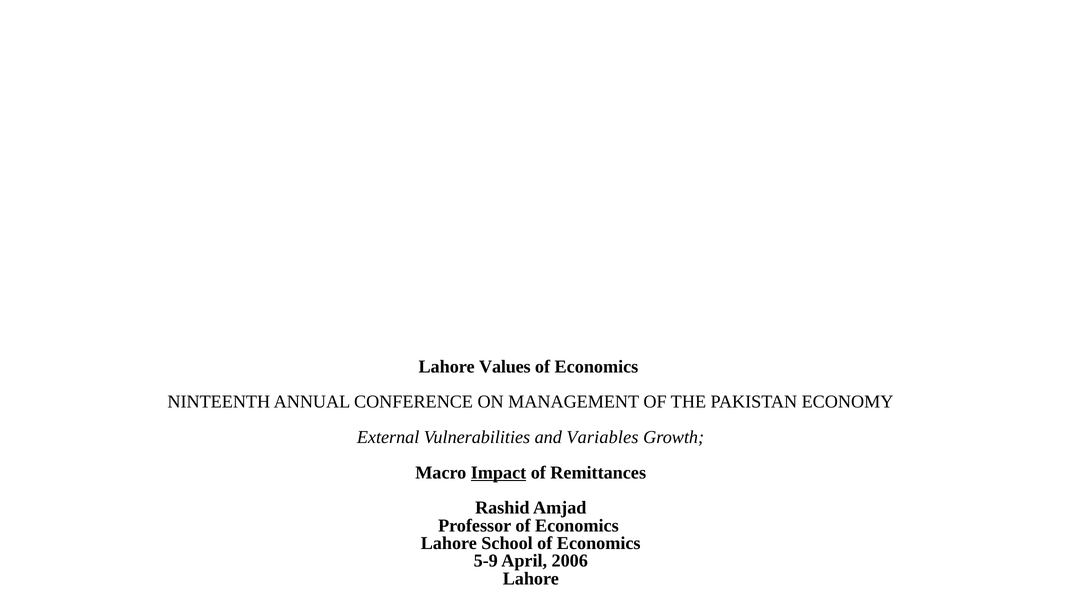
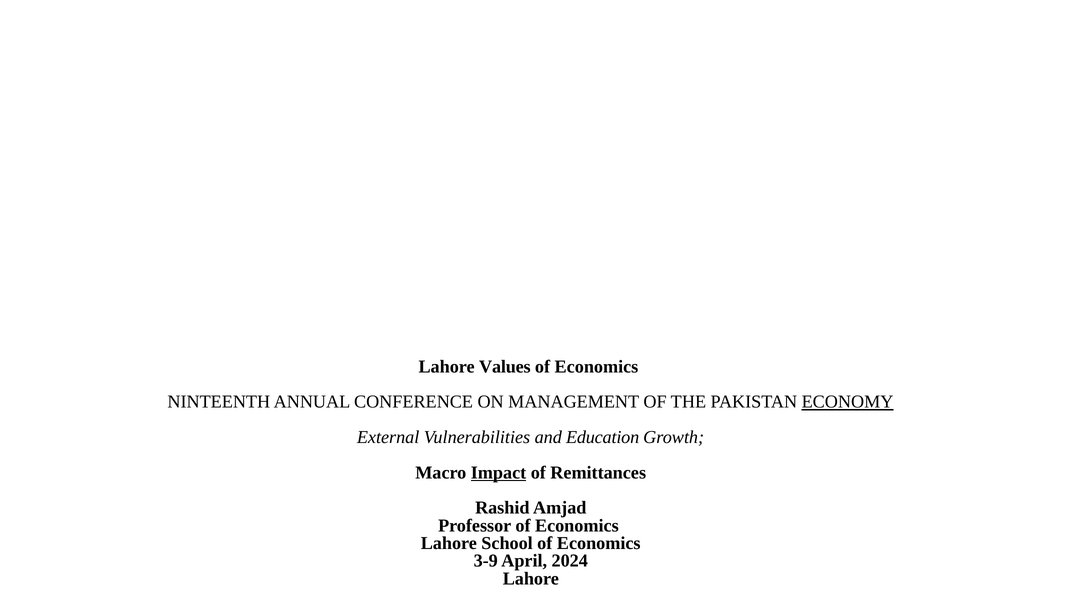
ECONOMY underline: none -> present
Variables: Variables -> Education
5-9: 5-9 -> 3-9
2006: 2006 -> 2024
